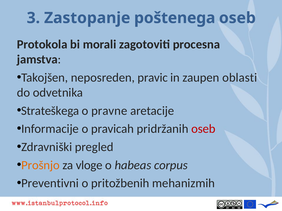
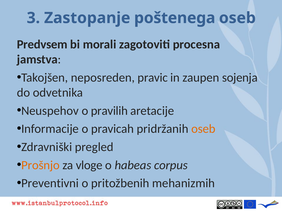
Protokola: Protokola -> Predvsem
oblasti: oblasti -> sojenja
Strateškega: Strateškega -> Neuspehov
pravne: pravne -> pravilih
oseb at (203, 129) colour: red -> orange
